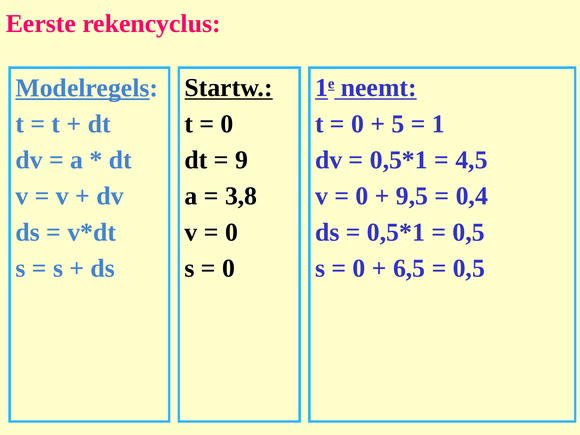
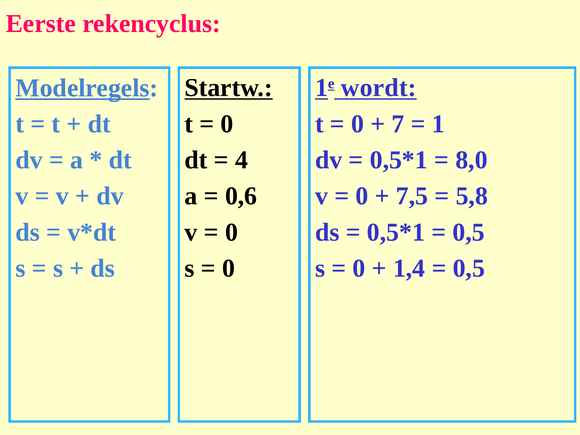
neemt: neemt -> wordt
5: 5 -> 7
9: 9 -> 4
4,5: 4,5 -> 8,0
3,8: 3,8 -> 0,6
9,5: 9,5 -> 7,5
0,4: 0,4 -> 5,8
6,5: 6,5 -> 1,4
